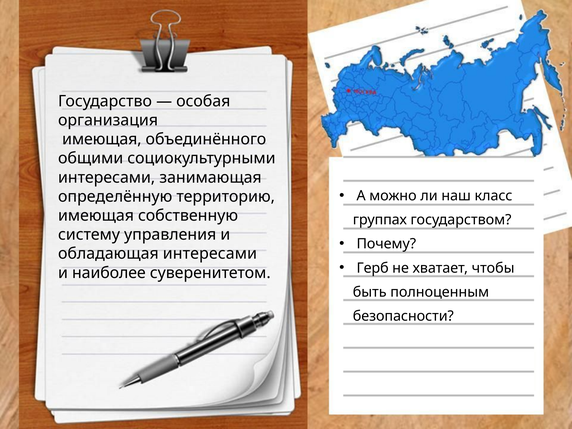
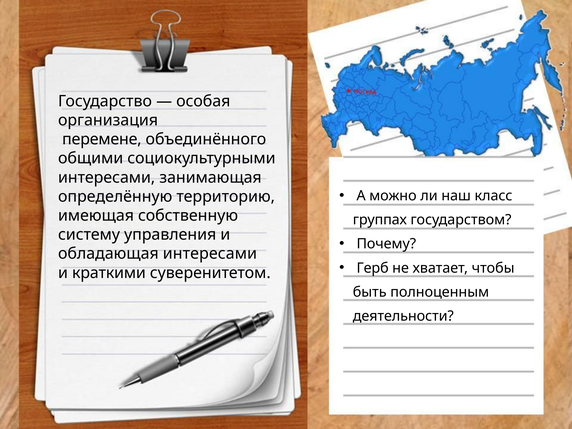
имеющая at (102, 139): имеющая -> перемене
наиболее: наиболее -> краткими
безопасности: безопасности -> деятельности
